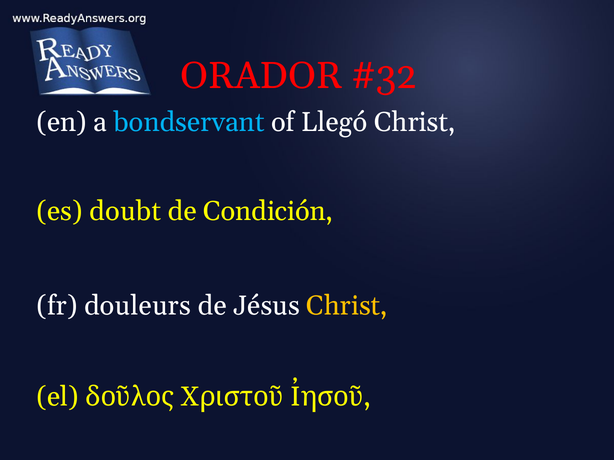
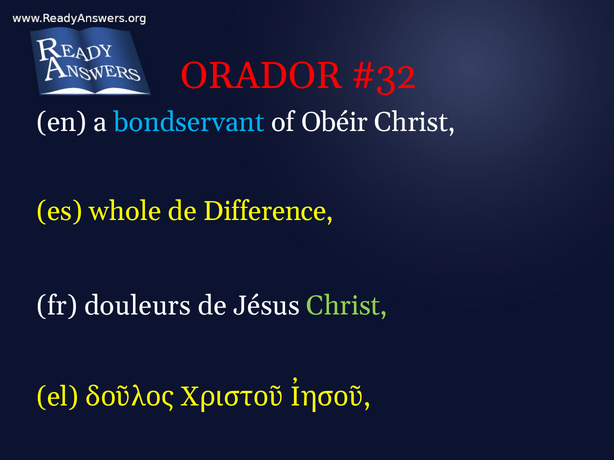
Llegó: Llegó -> Obéir
doubt: doubt -> whole
Condición: Condición -> Difference
Christ at (347, 306) colour: yellow -> light green
